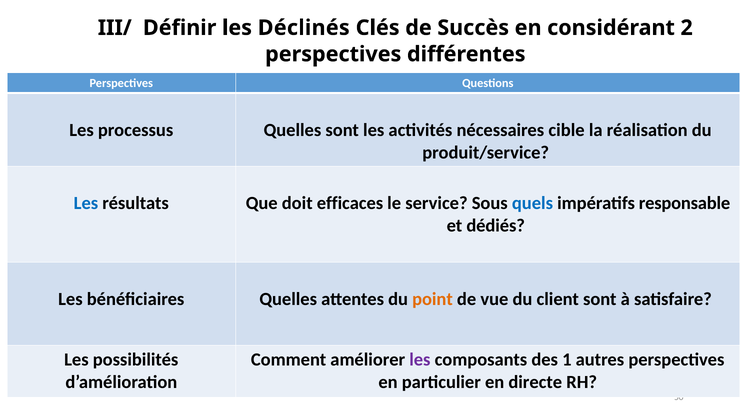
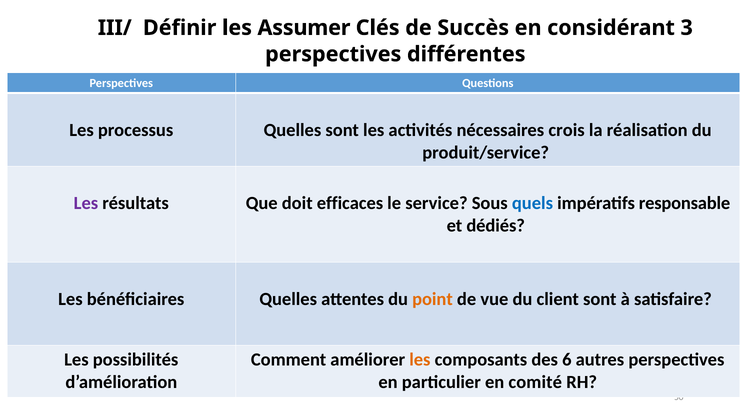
Déclinés: Déclinés -> Assumer
2: 2 -> 3
cible: cible -> crois
Les at (86, 203) colour: blue -> purple
les at (420, 360) colour: purple -> orange
1: 1 -> 6
directe: directe -> comité
